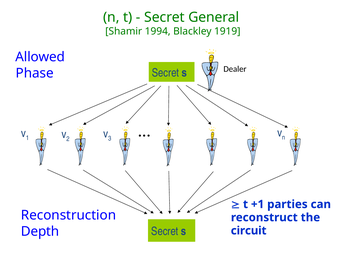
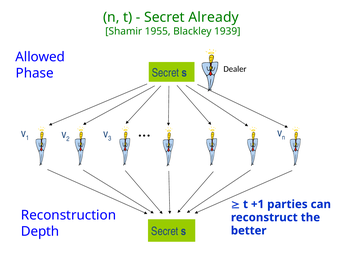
General: General -> Already
1994: 1994 -> 1955
1919: 1919 -> 1939
circuit: circuit -> better
